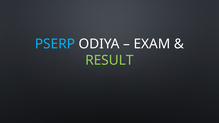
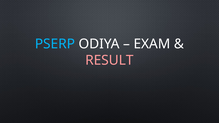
RESULT colour: light green -> pink
